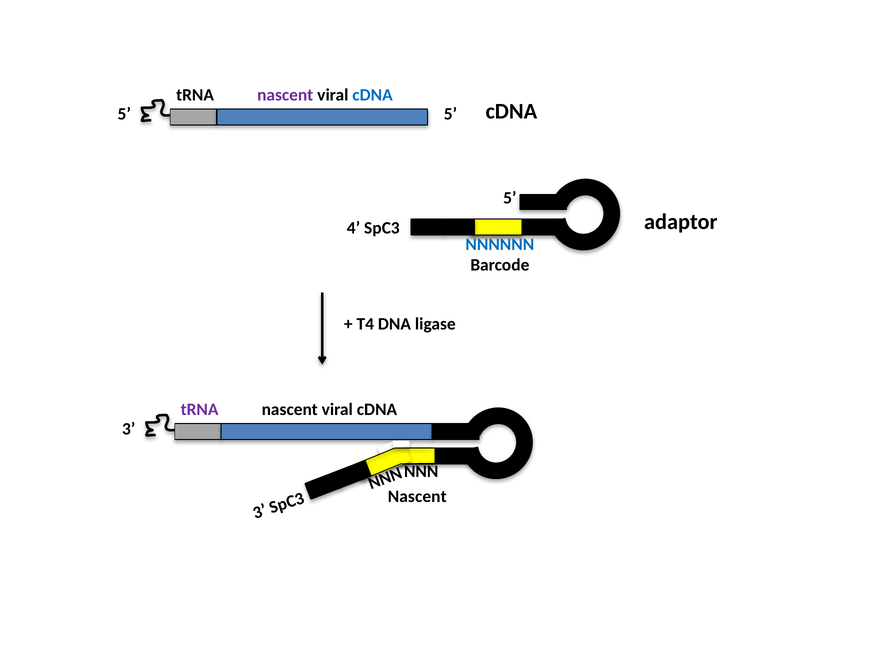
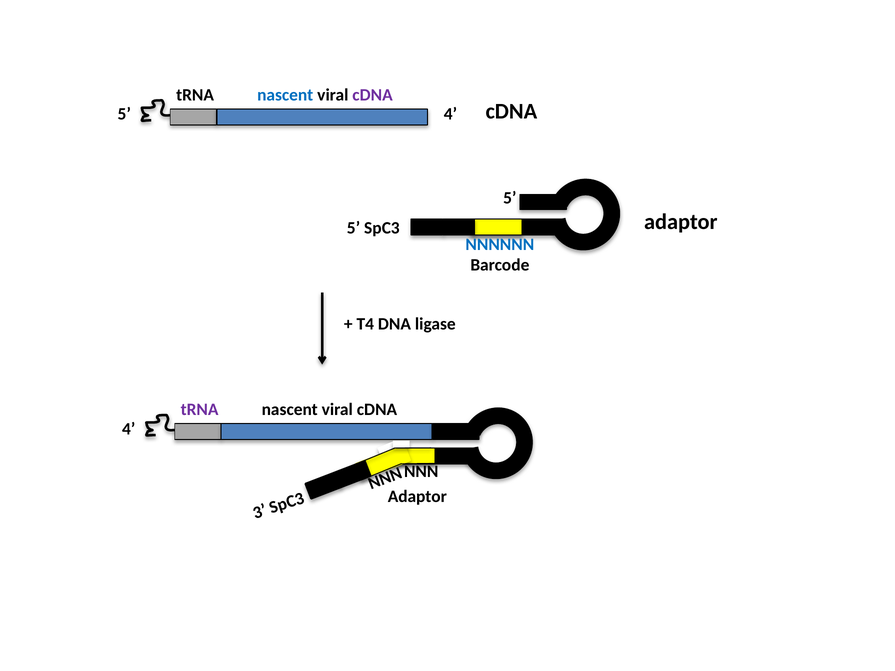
nascent at (285, 95) colour: purple -> blue
cDNA at (373, 95) colour: blue -> purple
5 at (450, 114): 5 -> 4
4 at (354, 228): 4 -> 5
3 at (129, 429): 3 -> 4
Nascent at (417, 497): Nascent -> Adaptor
